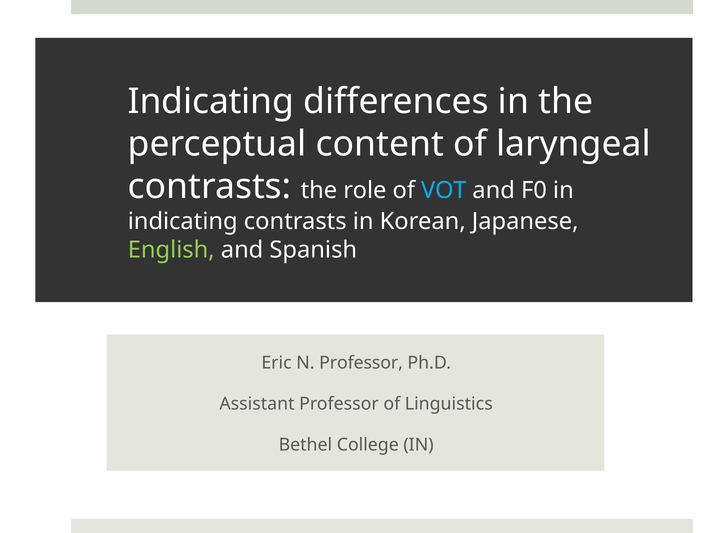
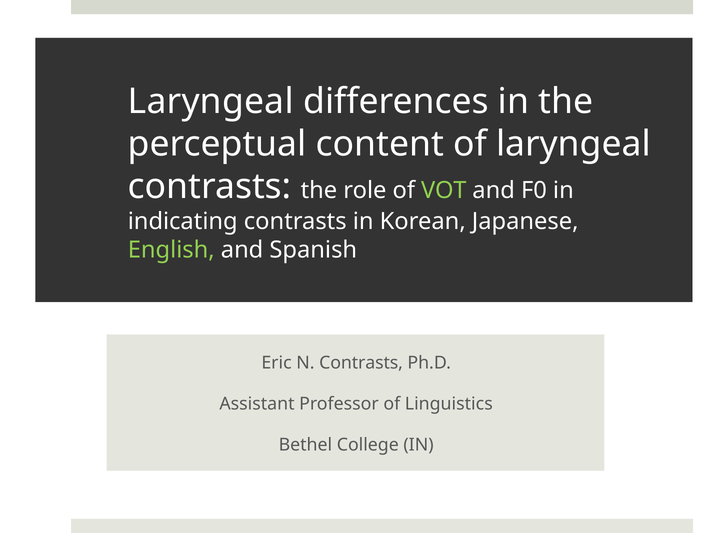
Indicating at (211, 101): Indicating -> Laryngeal
VOT colour: light blue -> light green
N Professor: Professor -> Contrasts
